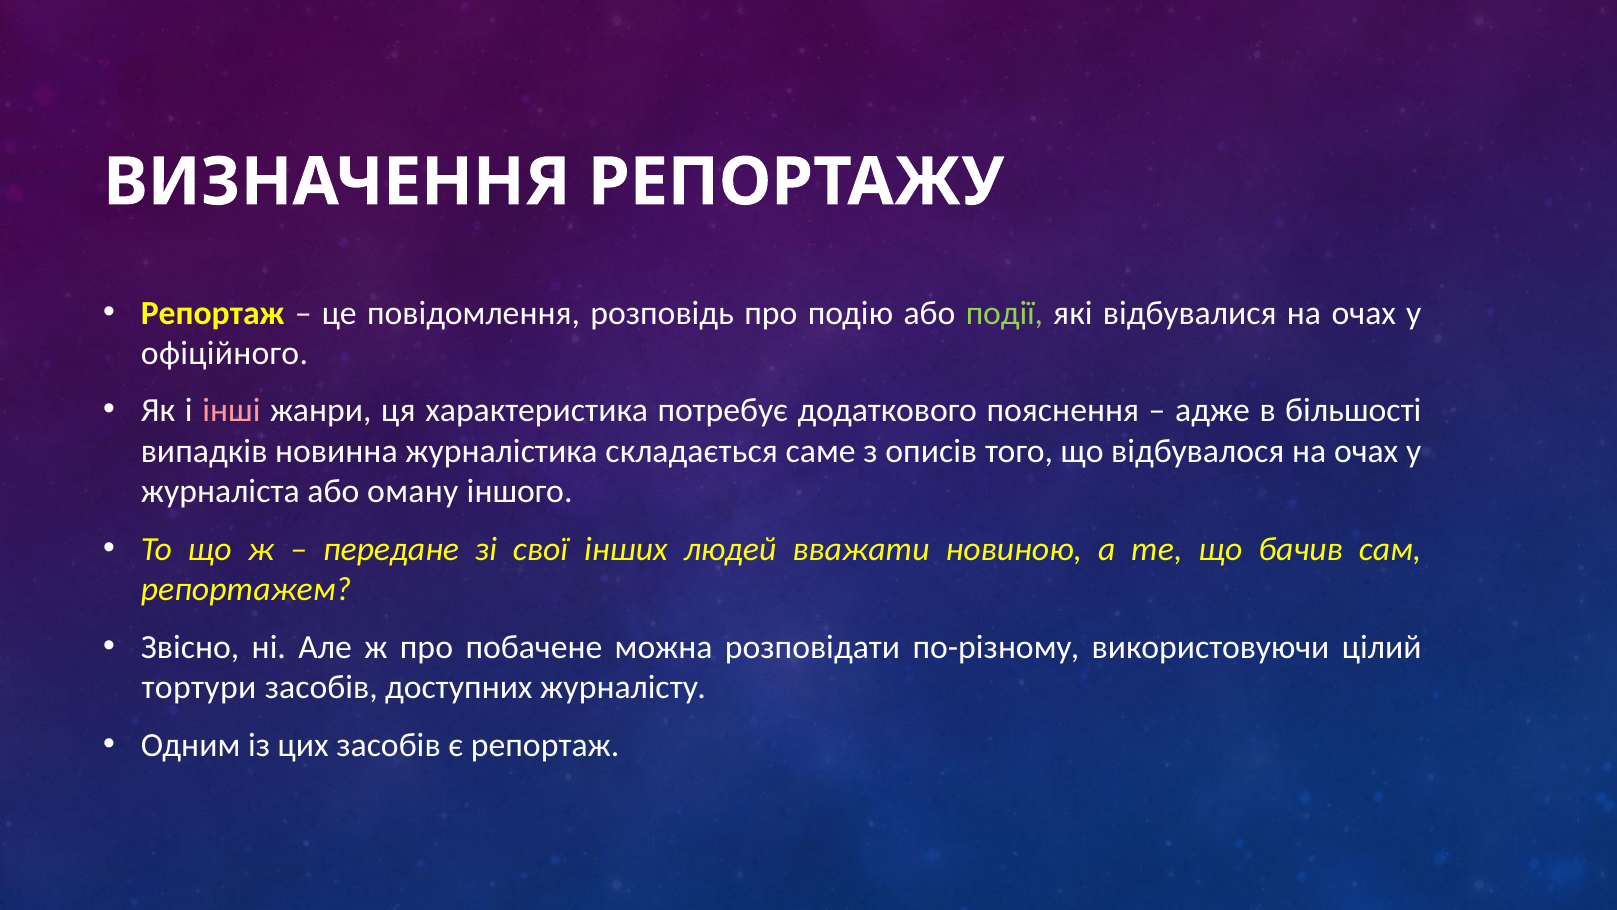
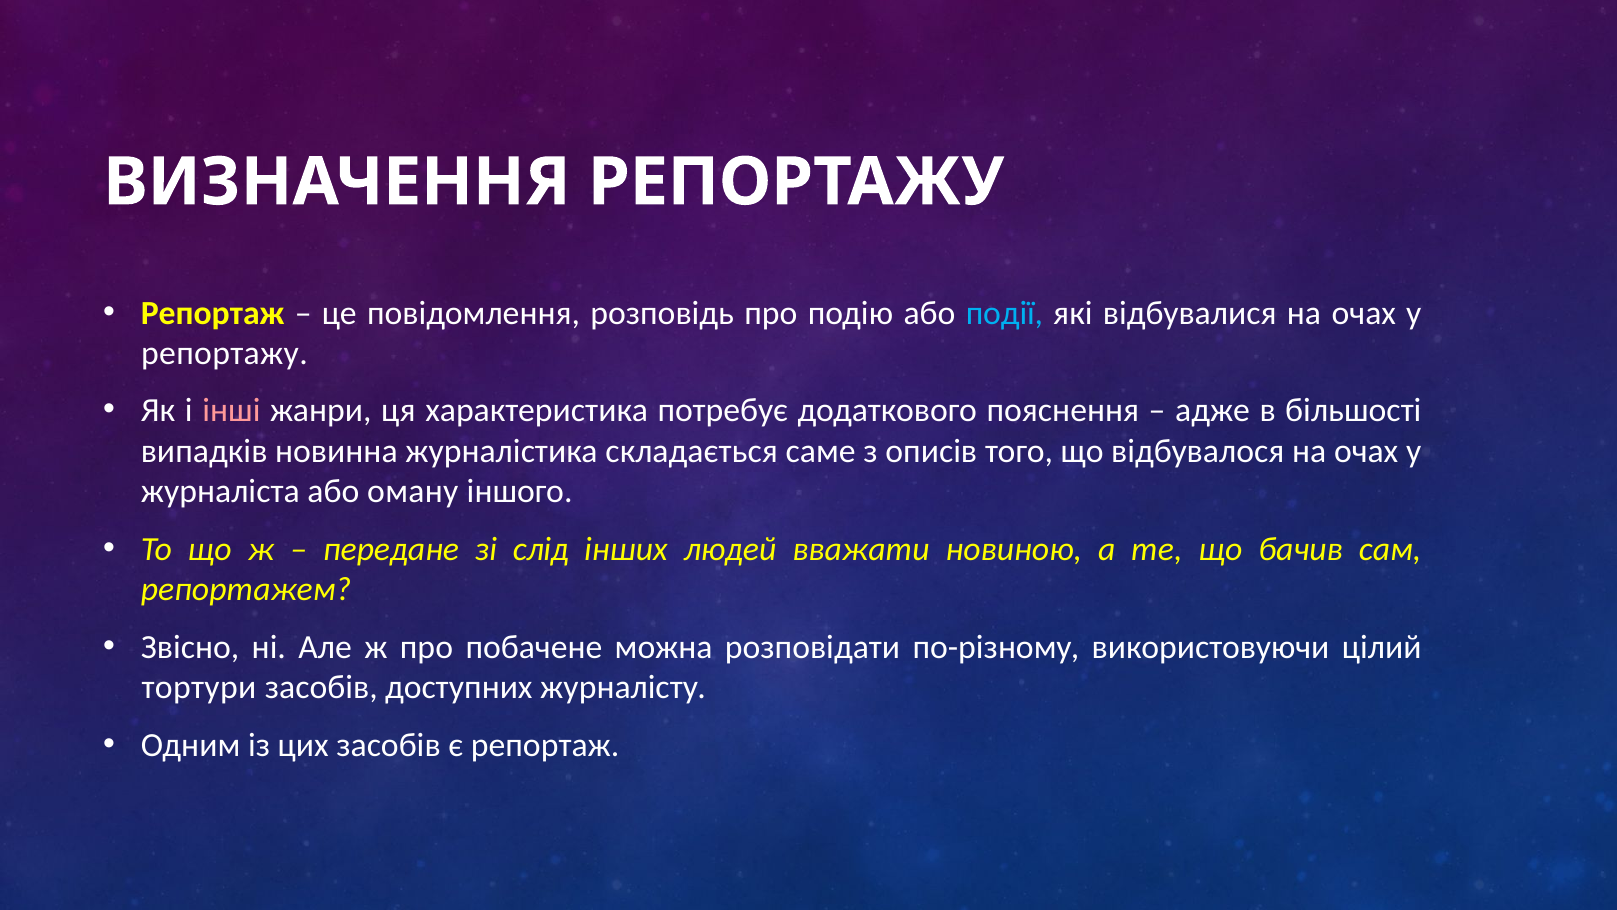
події colour: light green -> light blue
офіційного at (225, 353): офіційного -> репортажу
свої: свої -> слід
